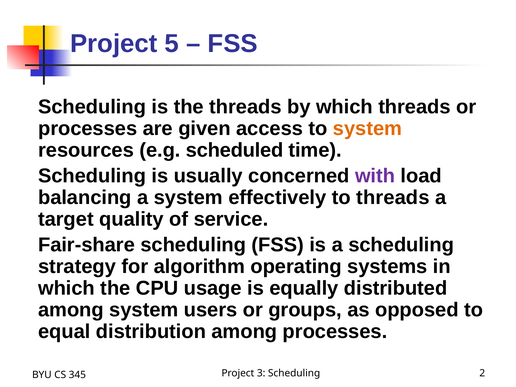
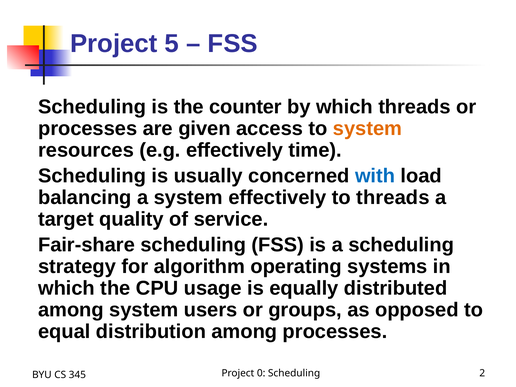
the threads: threads -> counter
e.g scheduled: scheduled -> effectively
with colour: purple -> blue
3: 3 -> 0
